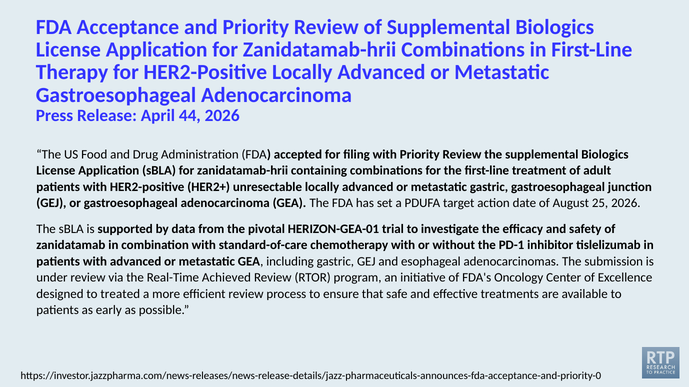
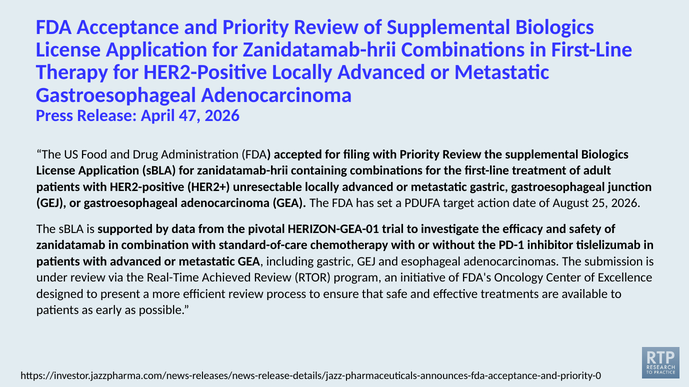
44: 44 -> 47
treated: treated -> present
